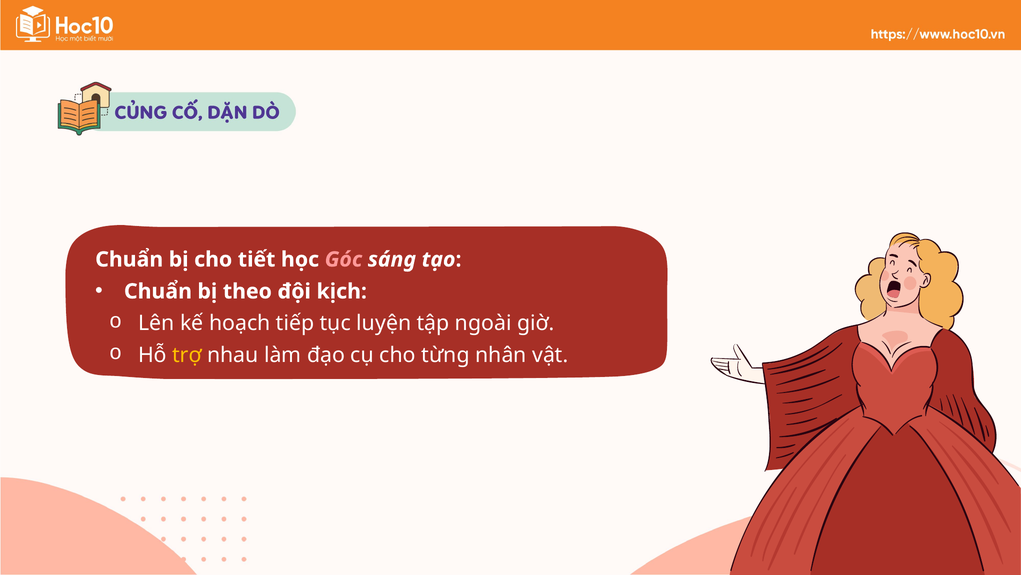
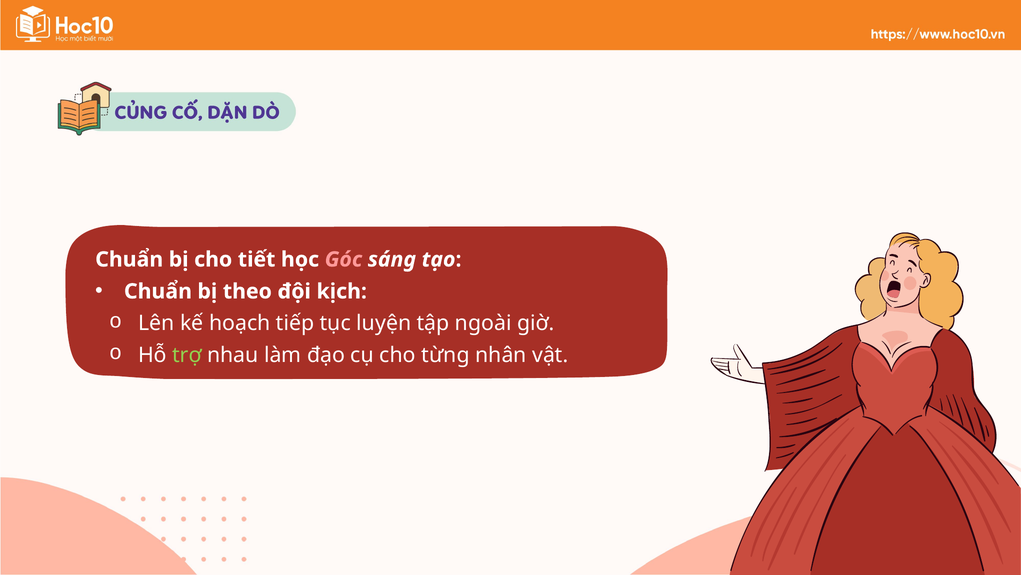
trợ colour: yellow -> light green
